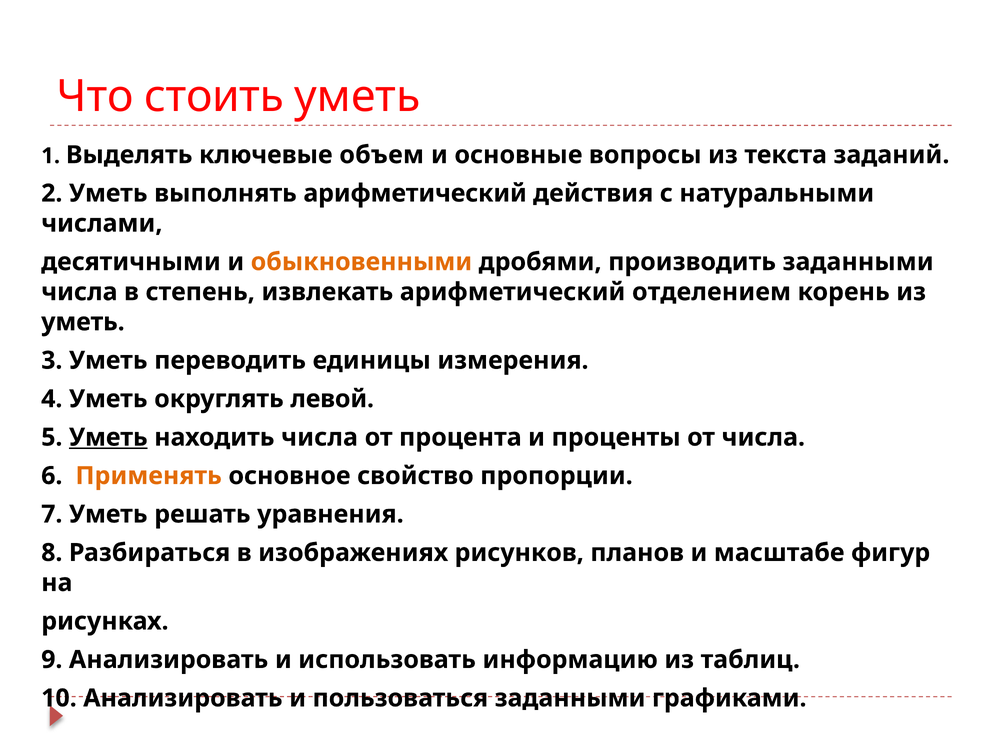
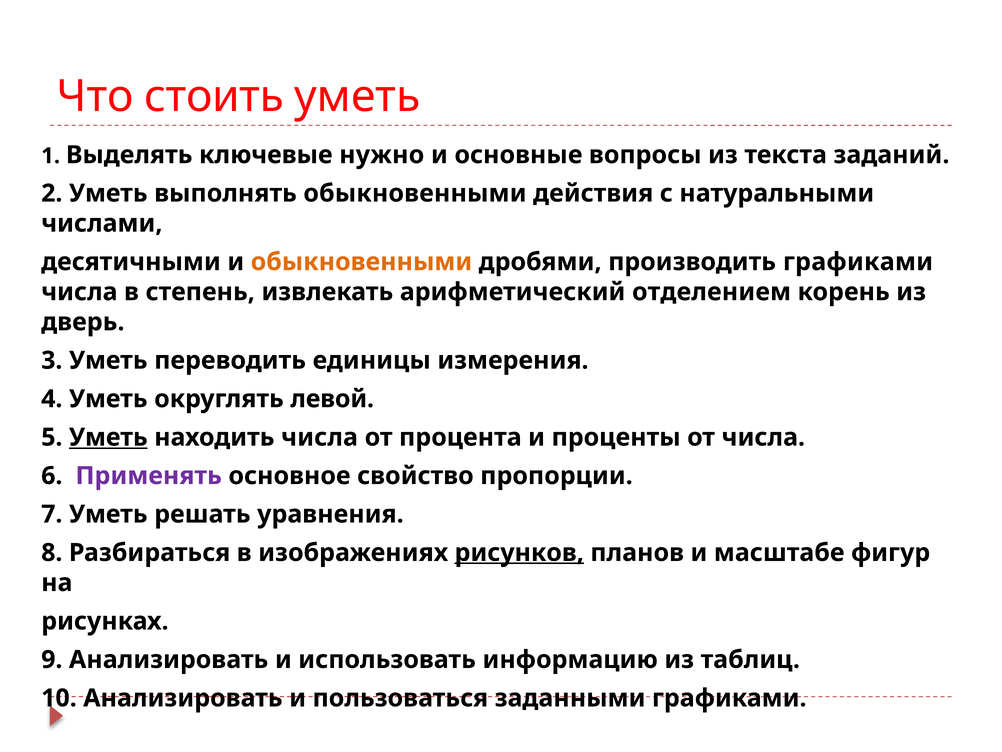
объем: объем -> нужно
выполнять арифметический: арифметический -> обыкновенными
производить заданными: заданными -> графиками
уметь at (83, 322): уметь -> дверь
Применять colour: orange -> purple
рисунков underline: none -> present
